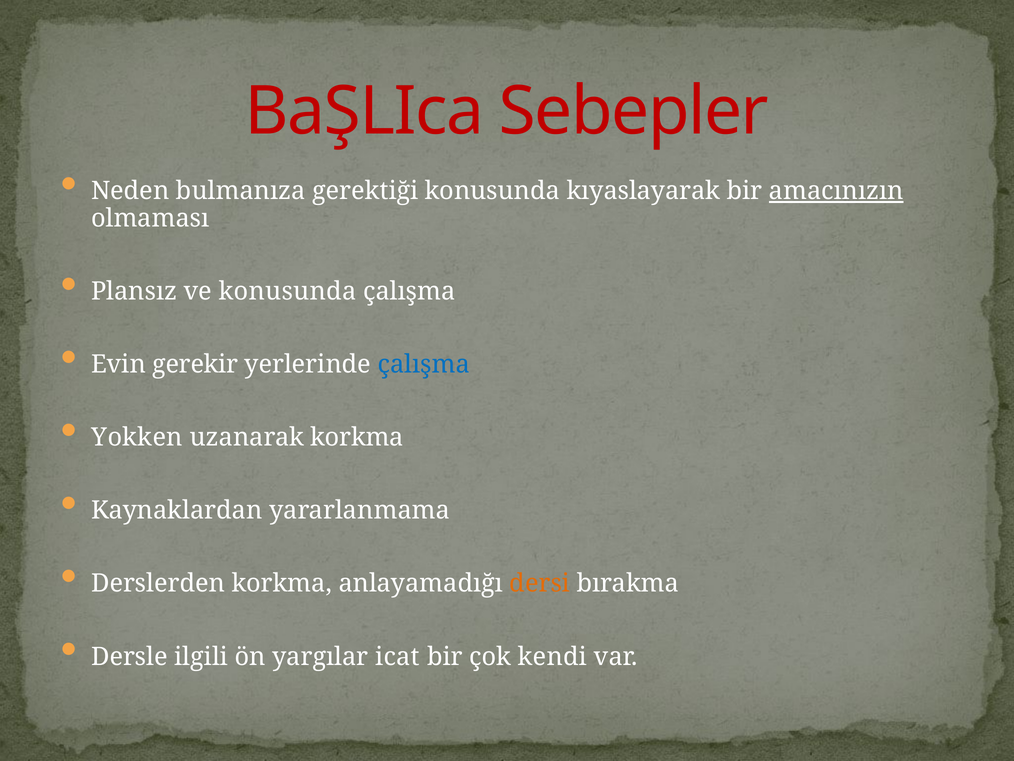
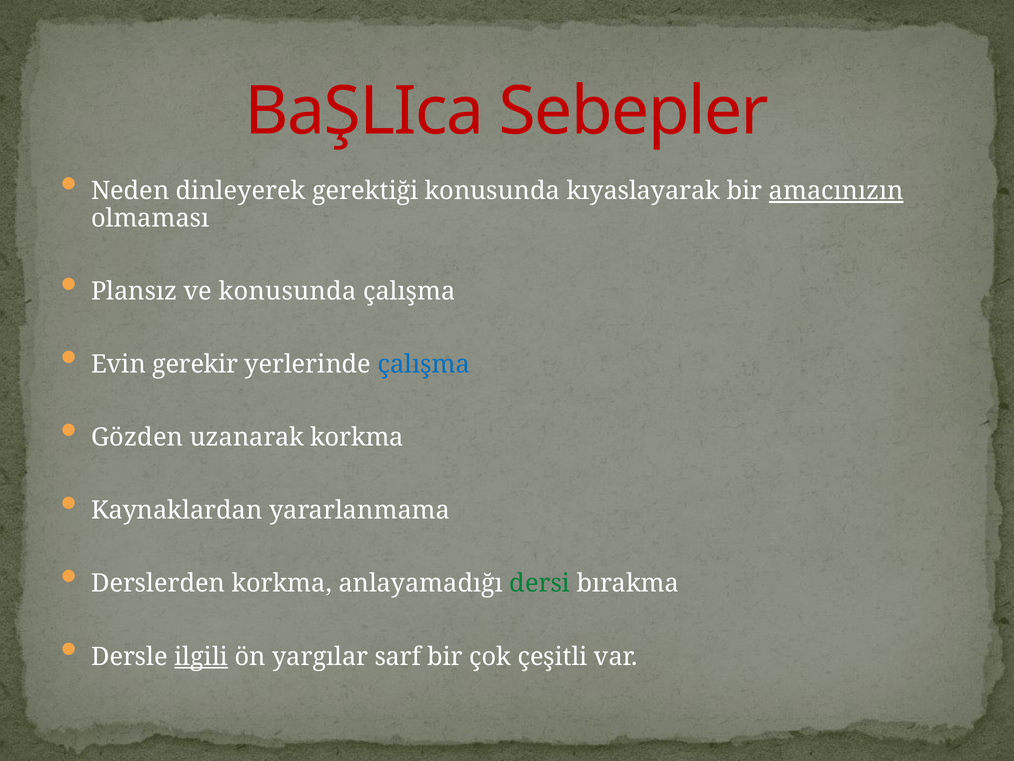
bulmanıza: bulmanıza -> dinleyerek
Yokken: Yokken -> Gözden
dersi colour: orange -> green
ilgili underline: none -> present
icat: icat -> sarf
kendi: kendi -> çeşitli
